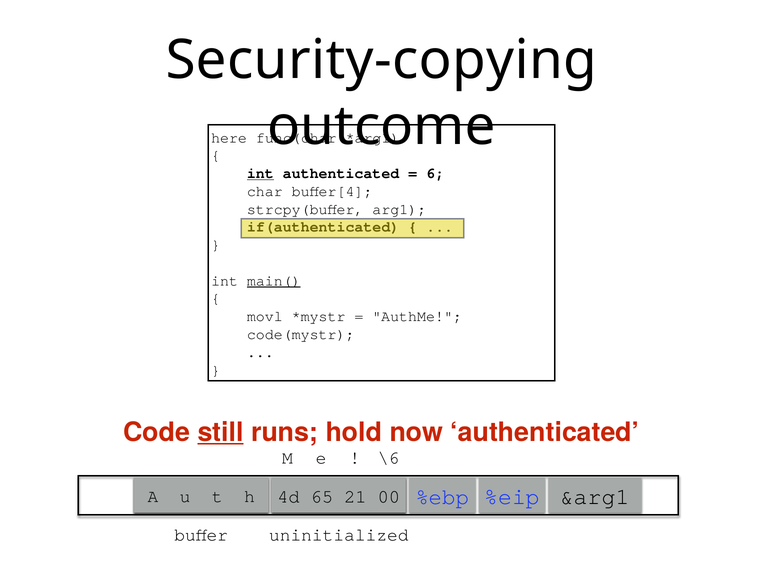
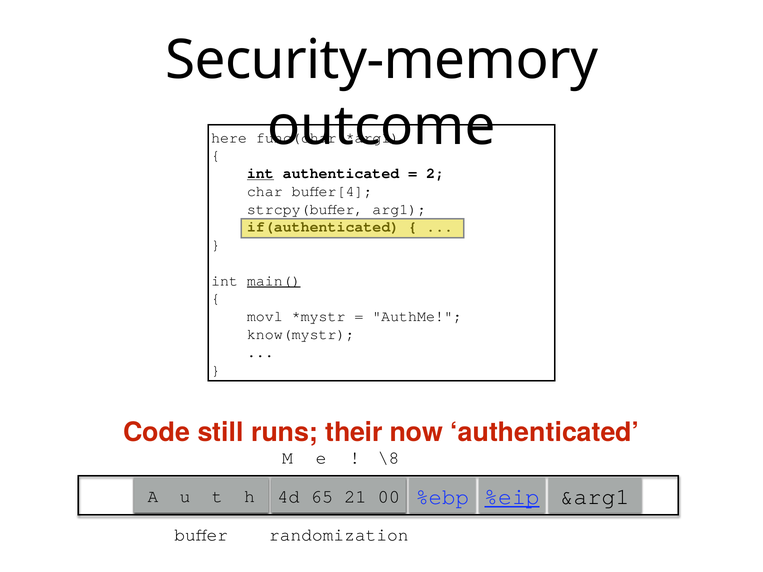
Security-copying: Security-copying -> Security-memory
6: 6 -> 2
code(mystr: code(mystr -> know(mystr
still underline: present -> none
hold: hold -> their
\6: \6 -> \8
%eip underline: none -> present
uninitialized: uninitialized -> randomization
